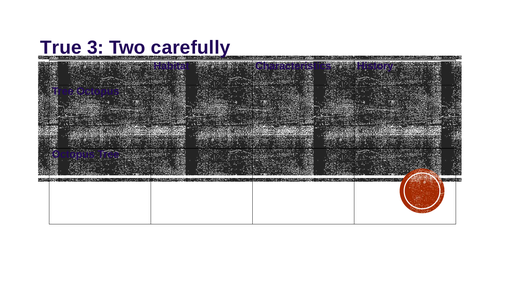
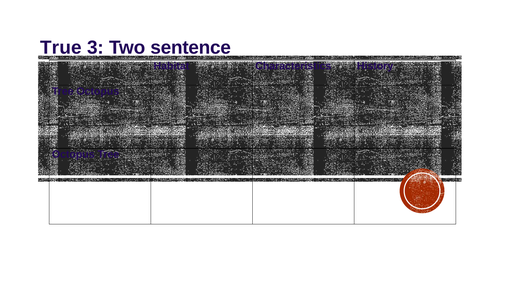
carefully: carefully -> sentence
